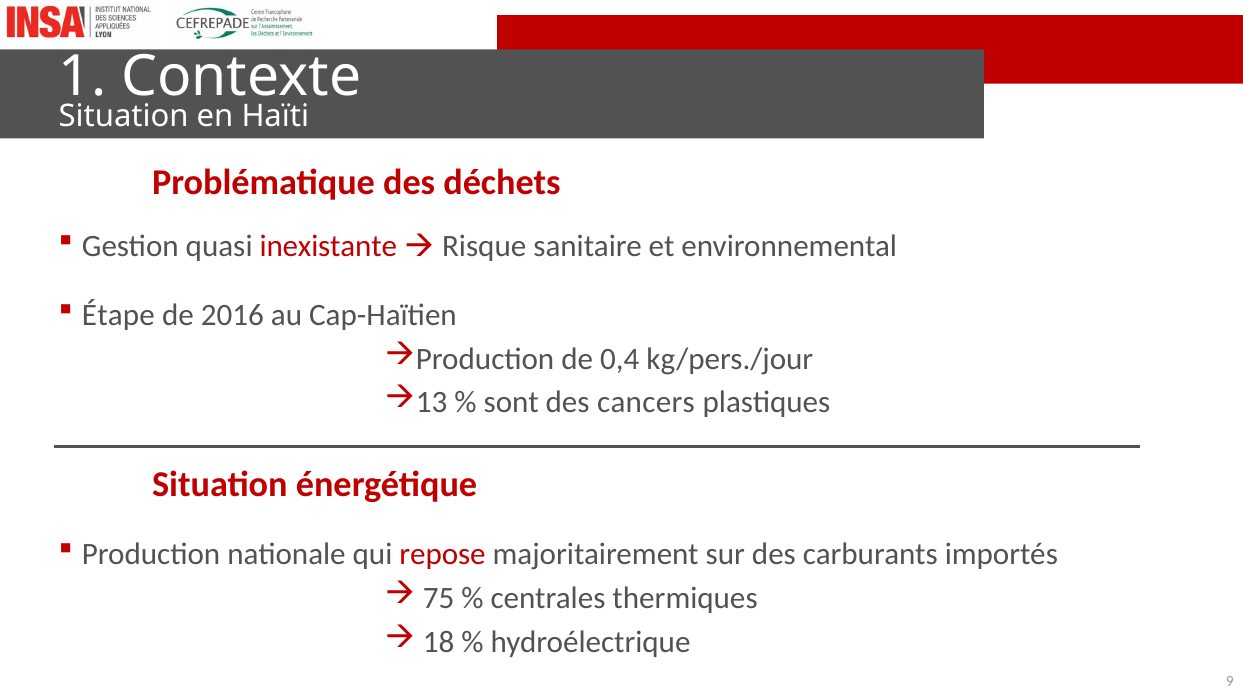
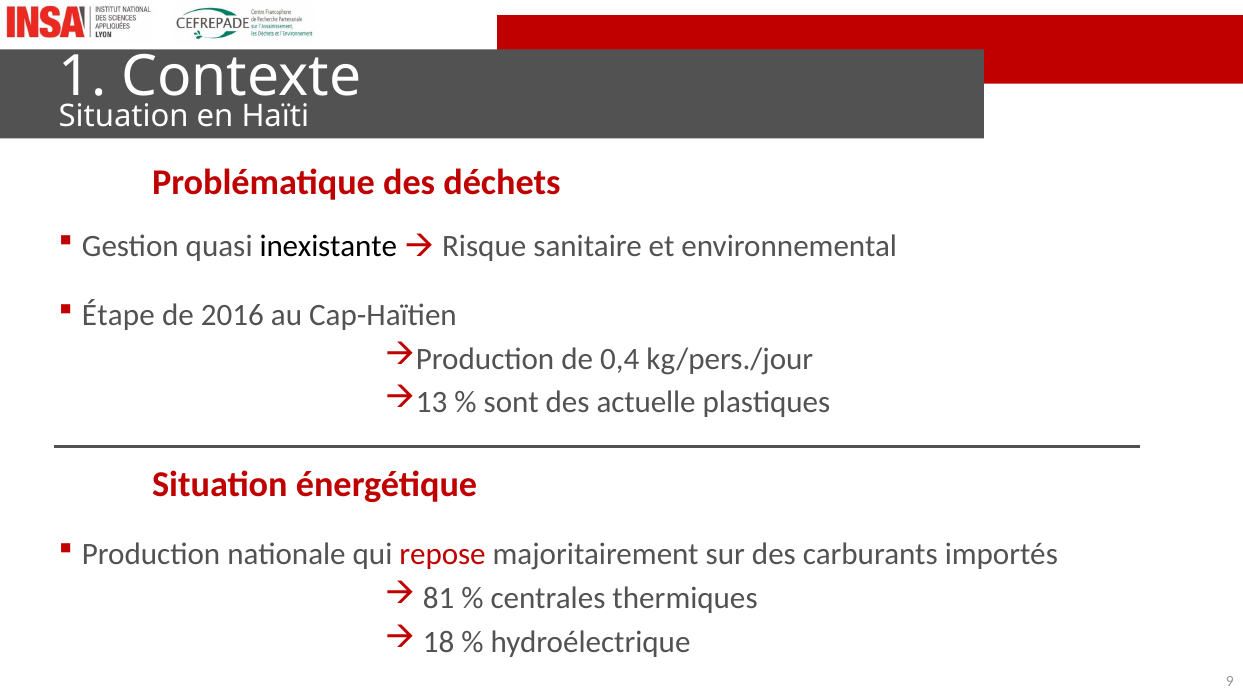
inexistante colour: red -> black
cancers: cancers -> actuelle
75: 75 -> 81
